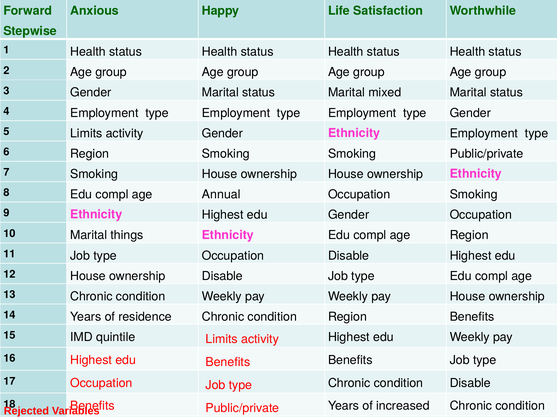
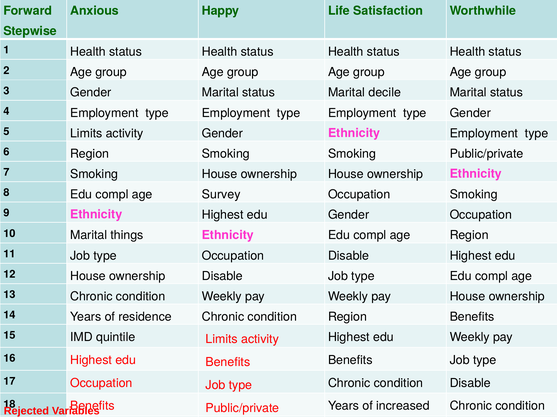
mixed: mixed -> decile
Annual: Annual -> Survey
